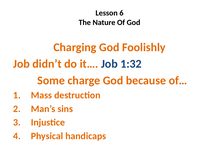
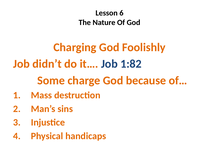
1:32: 1:32 -> 1:82
